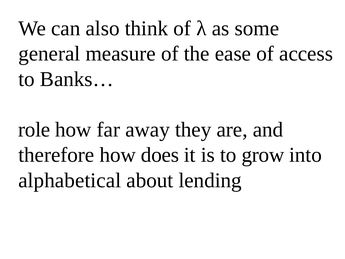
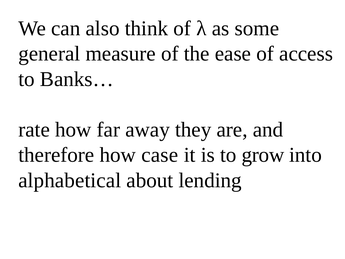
role: role -> rate
does: does -> case
